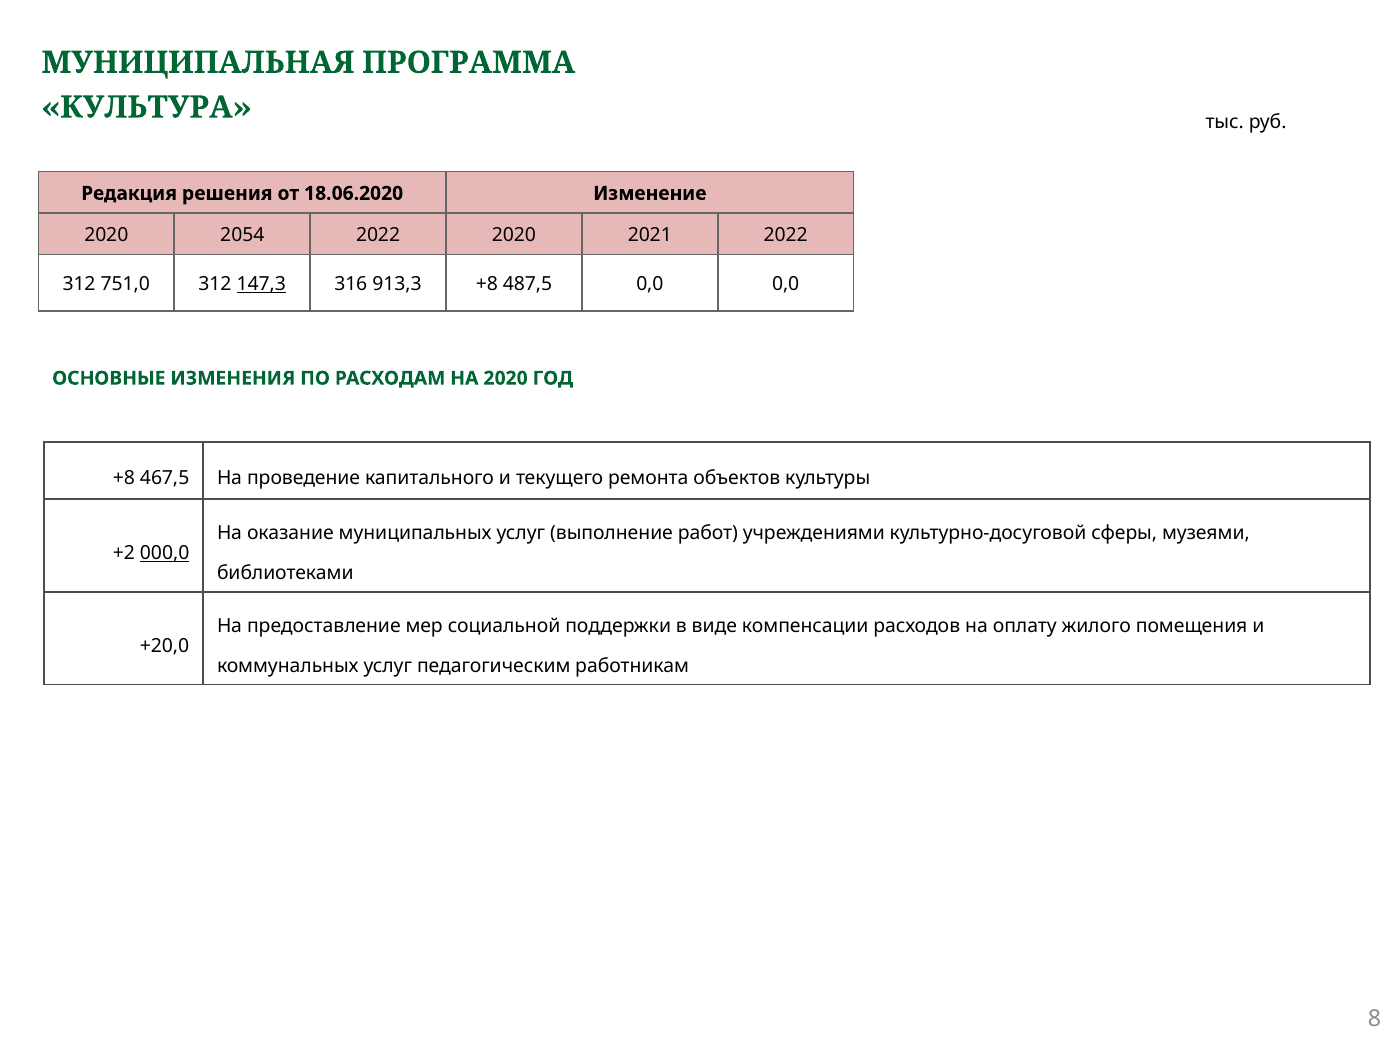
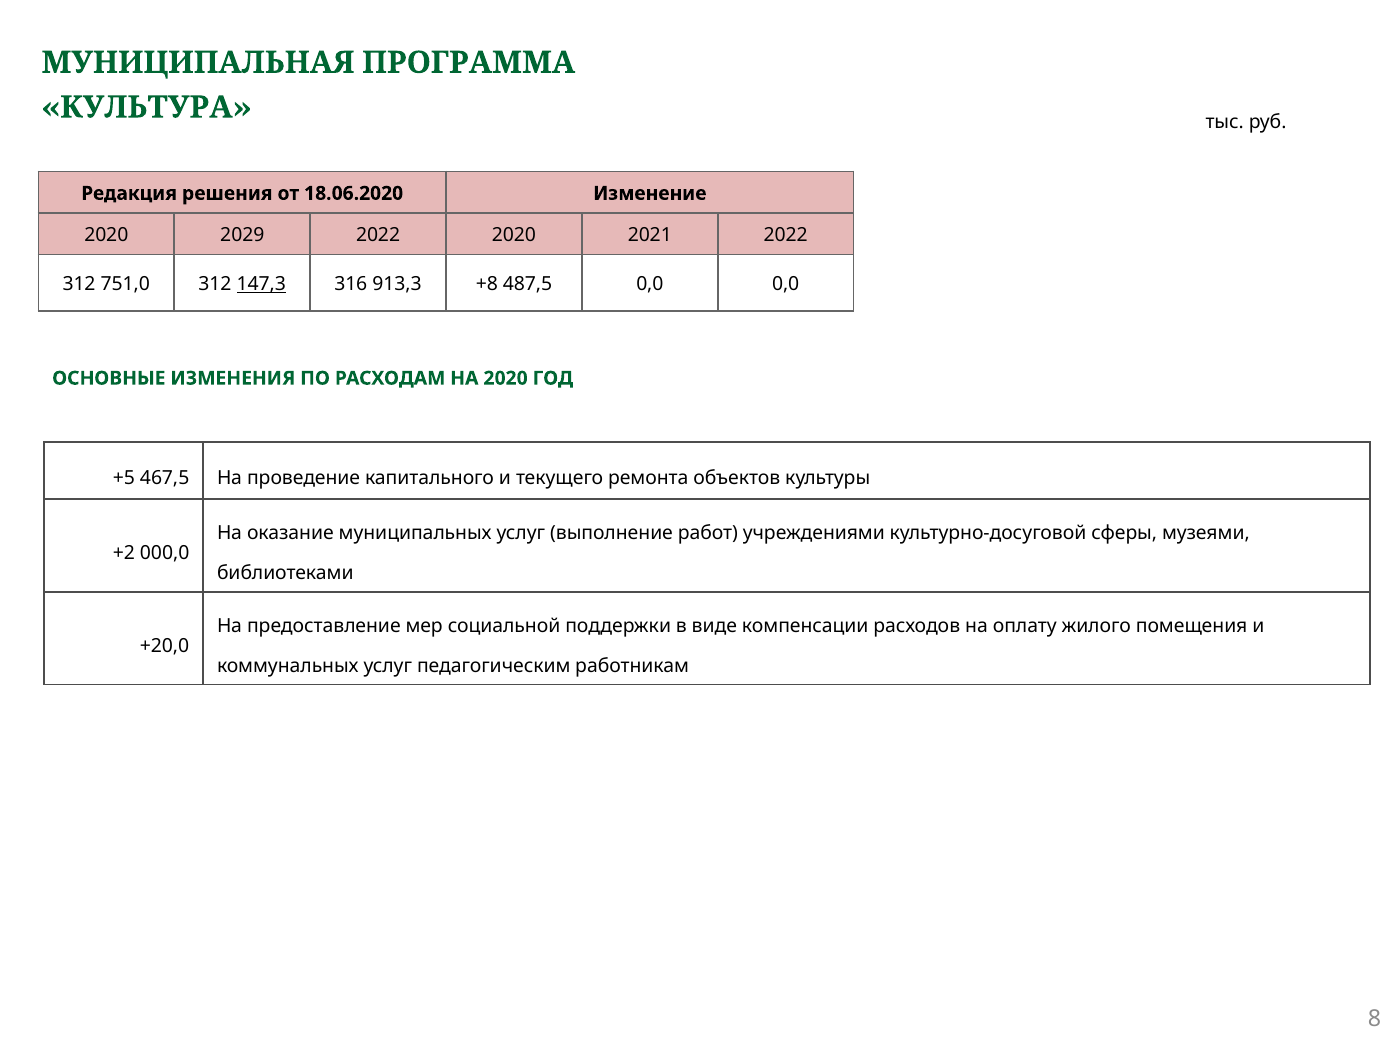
2054: 2054 -> 2029
+8 at (124, 478): +8 -> +5
000,0 underline: present -> none
